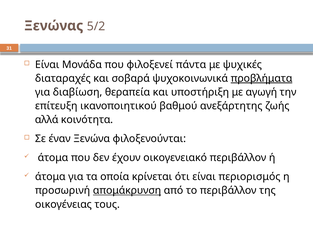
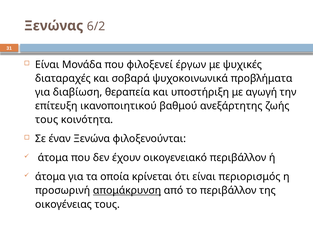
5/2: 5/2 -> 6/2
πάντα: πάντα -> έργων
προβλήματα underline: present -> none
αλλά at (47, 120): αλλά -> τους
